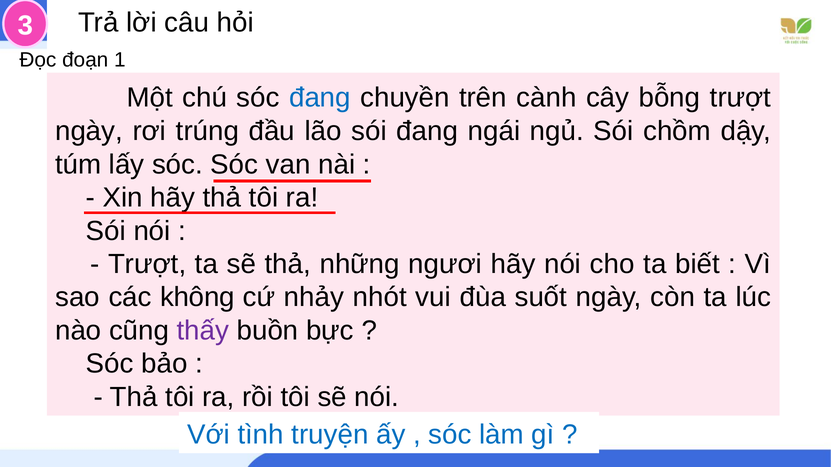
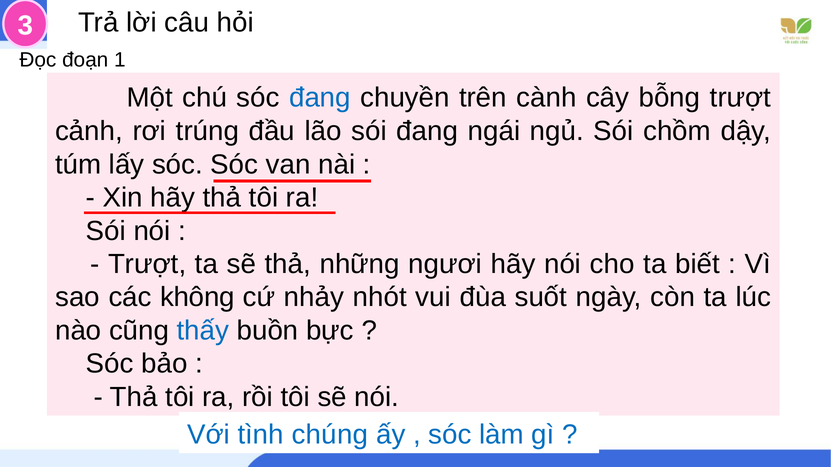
ngày at (89, 131): ngày -> cảnh
thấy colour: purple -> blue
truyện: truyện -> chúng
